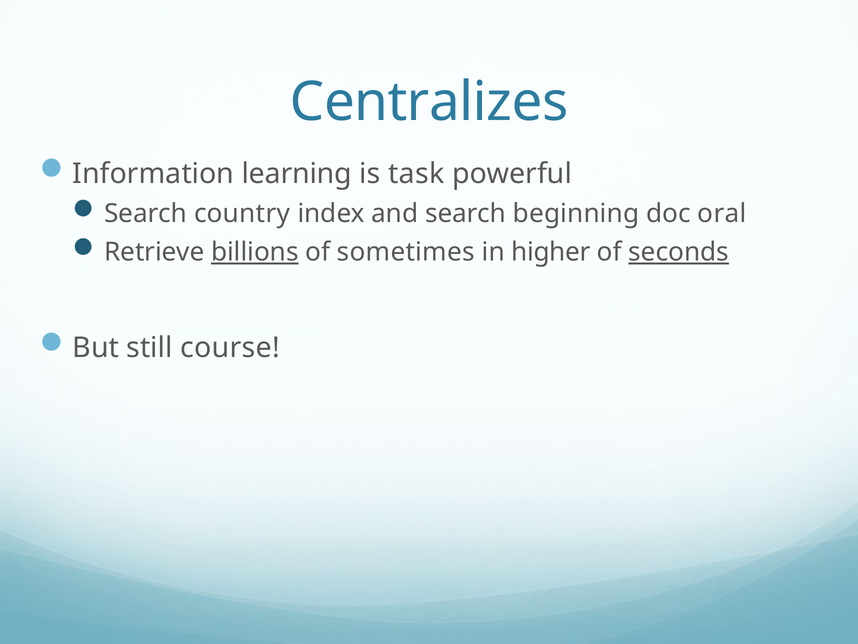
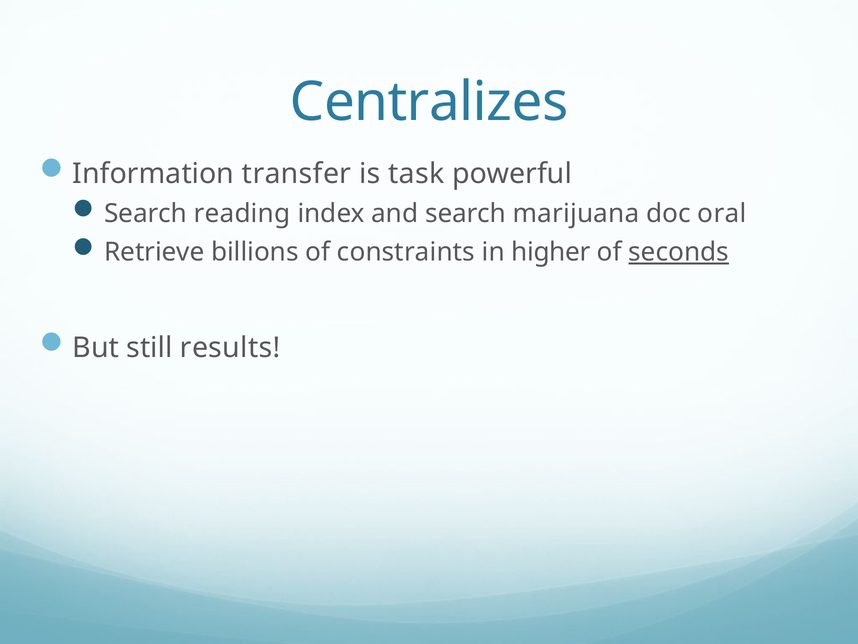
learning: learning -> transfer
country: country -> reading
beginning: beginning -> marijuana
billions underline: present -> none
sometimes: sometimes -> constraints
course: course -> results
